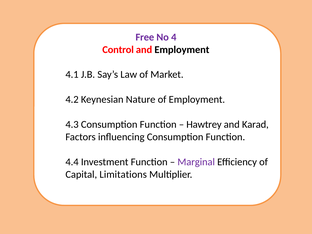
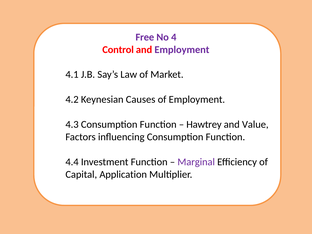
Employment at (182, 50) colour: black -> purple
Nature: Nature -> Causes
Karad: Karad -> Value
Limitations: Limitations -> Application
